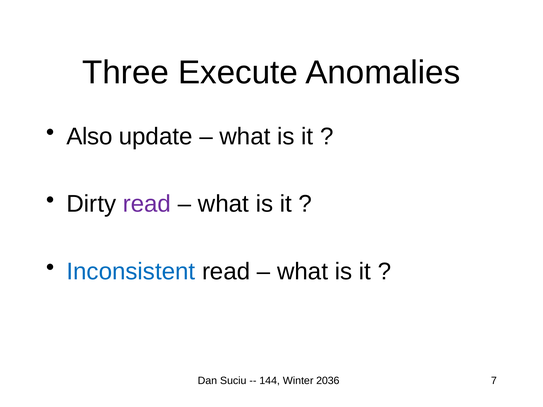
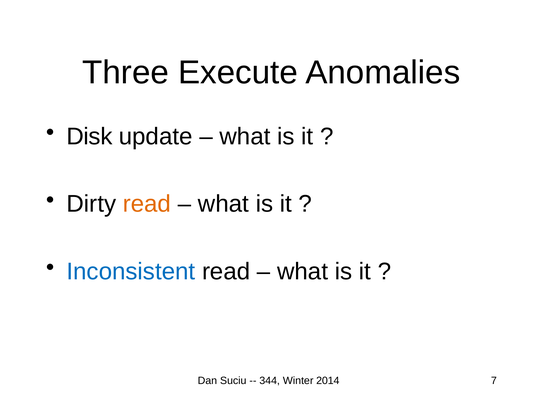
Also: Also -> Disk
read at (147, 204) colour: purple -> orange
144: 144 -> 344
2036: 2036 -> 2014
